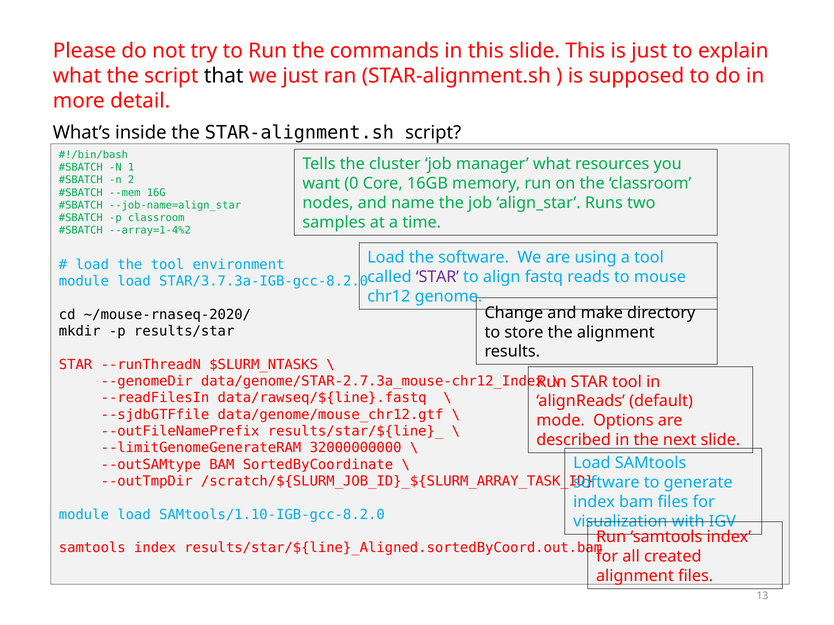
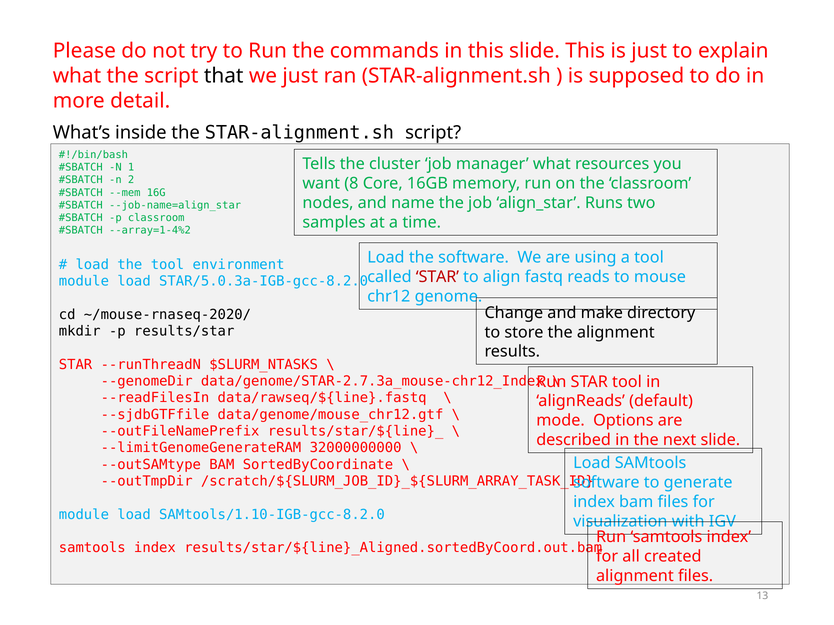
0: 0 -> 8
STAR at (437, 277) colour: purple -> red
STAR/3.7.3a-IGB-gcc-8.2.0: STAR/3.7.3a-IGB-gcc-8.2.0 -> STAR/5.0.3a-IGB-gcc-8.2.0
